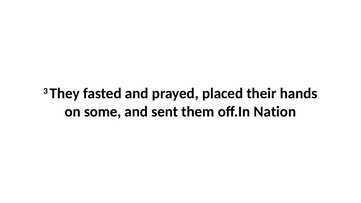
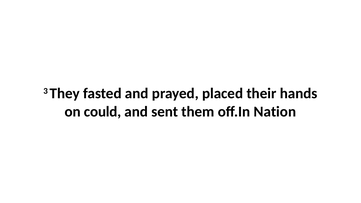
some: some -> could
